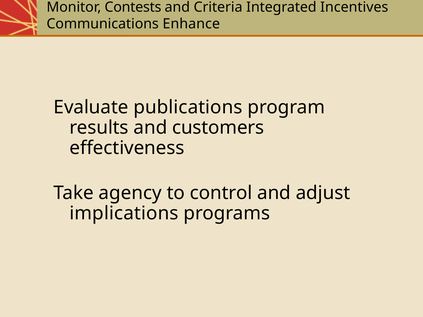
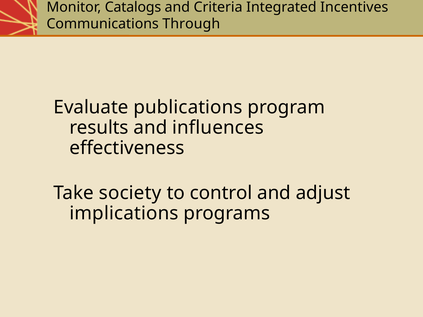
Contests: Contests -> Catalogs
Enhance: Enhance -> Through
customers: customers -> influences
agency: agency -> society
